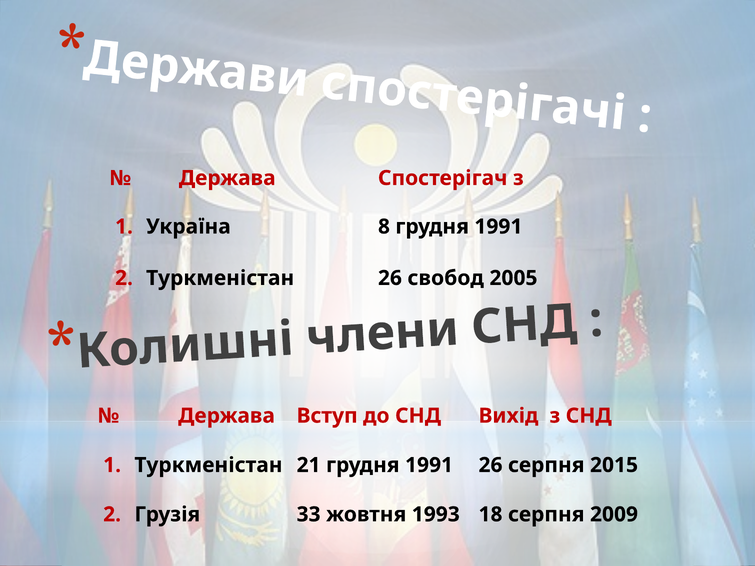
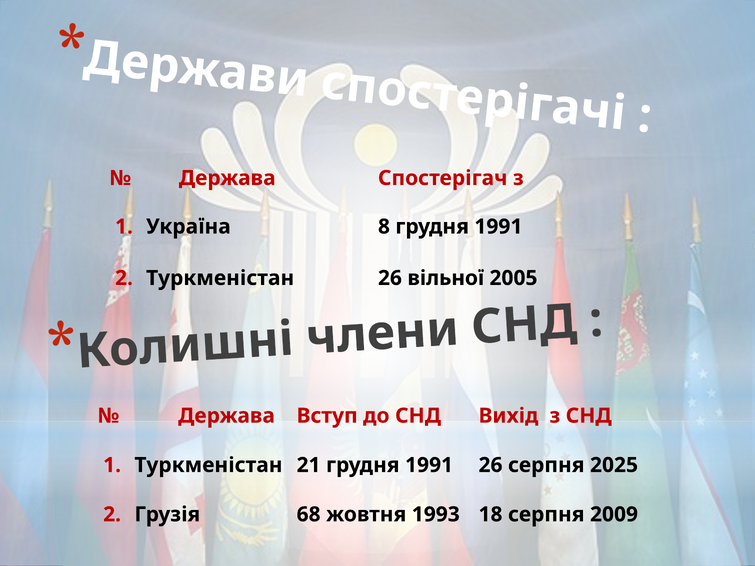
свобод: свобод -> вільної
2015: 2015 -> 2025
33: 33 -> 68
